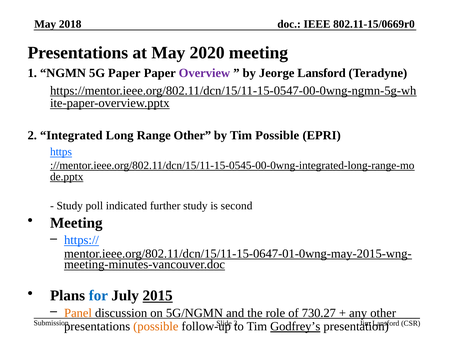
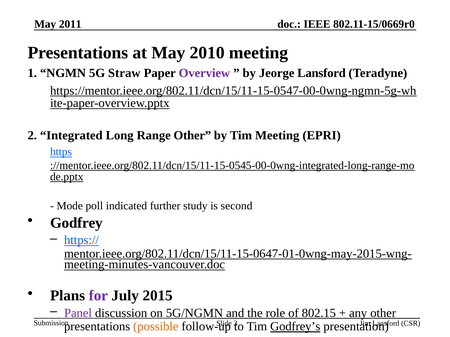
2018: 2018 -> 2011
2020: 2020 -> 2010
5G Paper: Paper -> Straw
Tim Possible: Possible -> Meeting
Study at (70, 206): Study -> Mode
Meeting at (76, 223): Meeting -> Godfrey
for colour: blue -> purple
2015 underline: present -> none
Panel colour: orange -> purple
730.27: 730.27 -> 802.15
